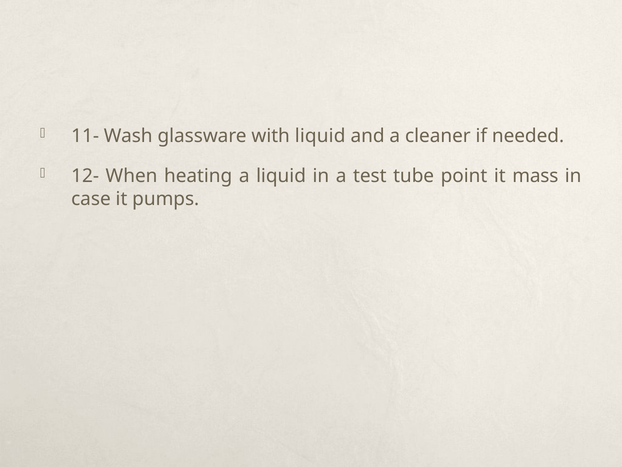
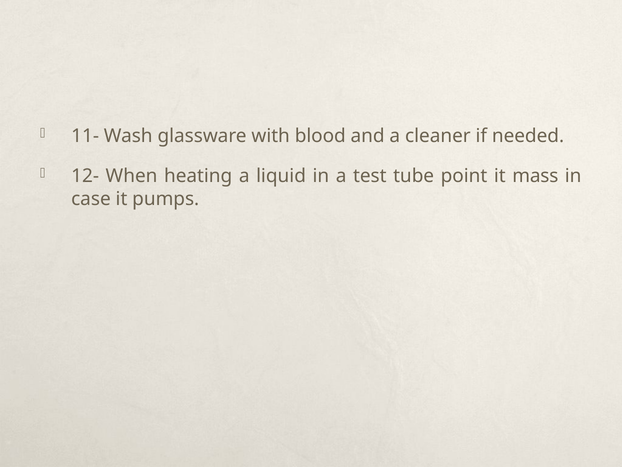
with liquid: liquid -> blood
